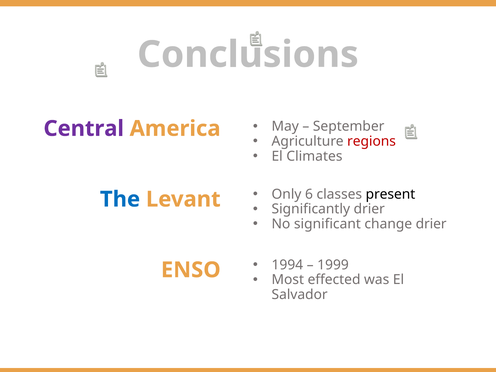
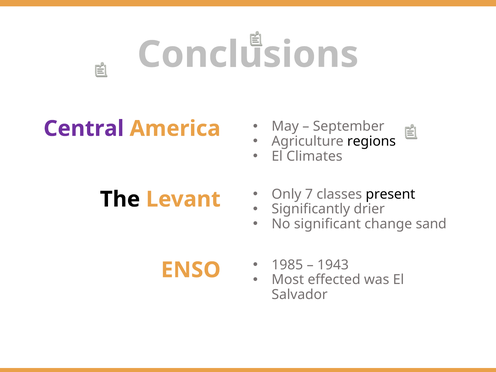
regions colour: red -> black
6: 6 -> 7
The colour: blue -> black
change drier: drier -> sand
1994: 1994 -> 1985
1999: 1999 -> 1943
